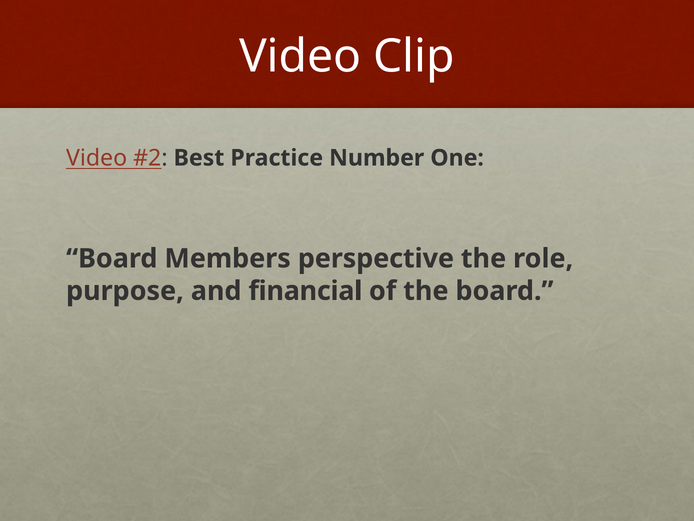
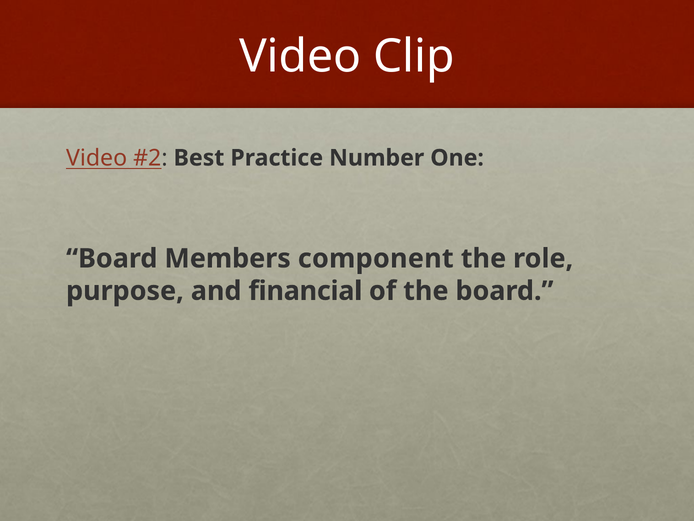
perspective: perspective -> component
